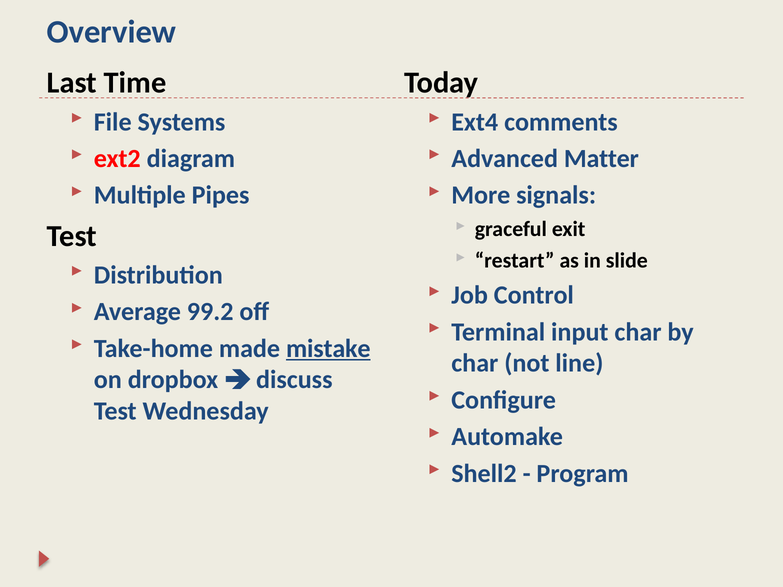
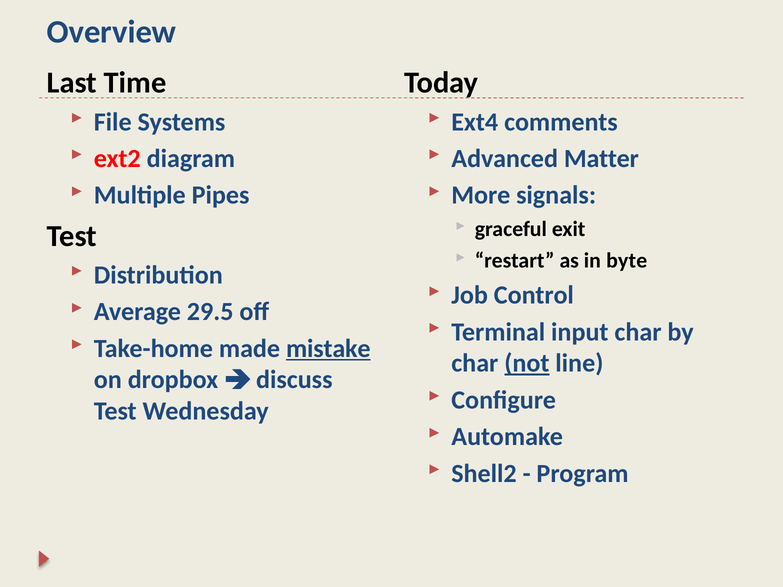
slide: slide -> byte
99.2: 99.2 -> 29.5
not underline: none -> present
